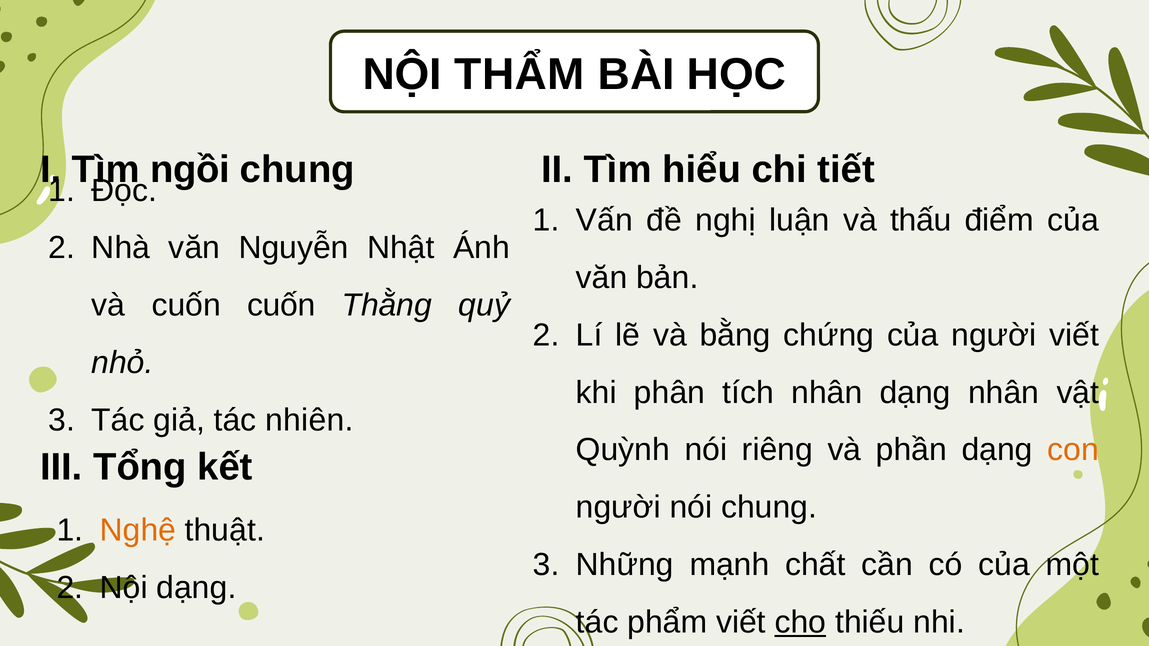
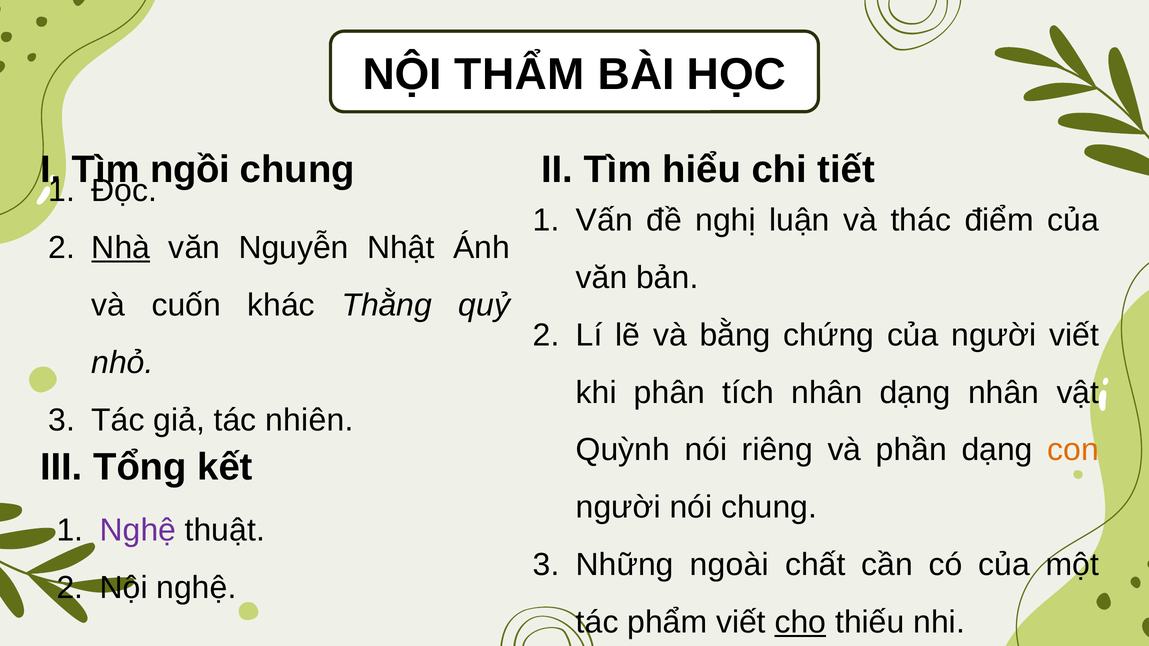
thấu: thấu -> thác
Nhà underline: none -> present
cuốn cuốn: cuốn -> khác
Nghệ at (138, 531) colour: orange -> purple
mạnh: mạnh -> ngoài
Nội dạng: dạng -> nghệ
